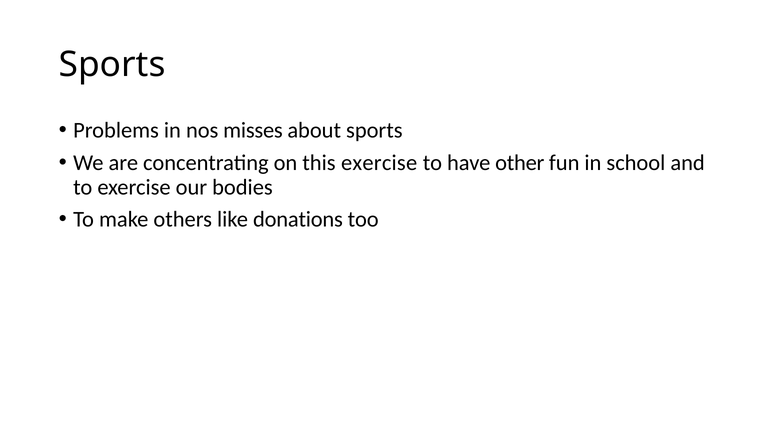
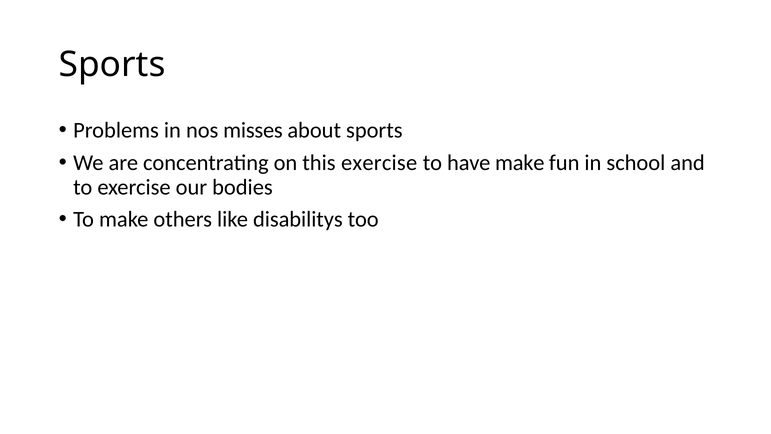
have other: other -> make
donations: donations -> disabilitys
